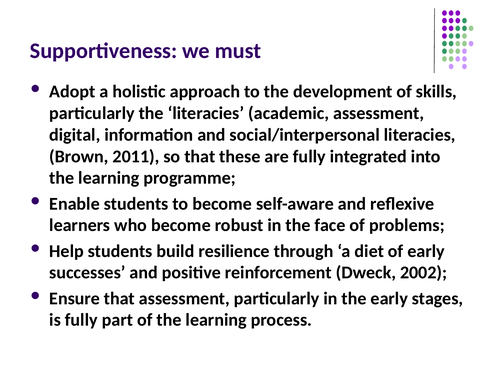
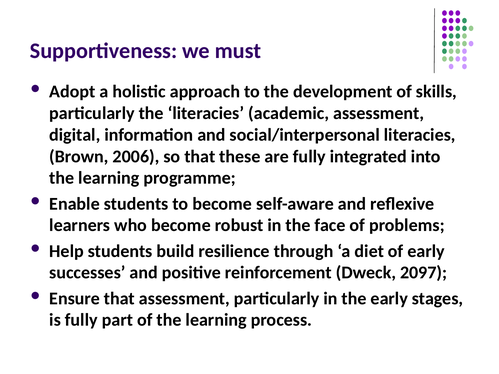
2011: 2011 -> 2006
2002: 2002 -> 2097
